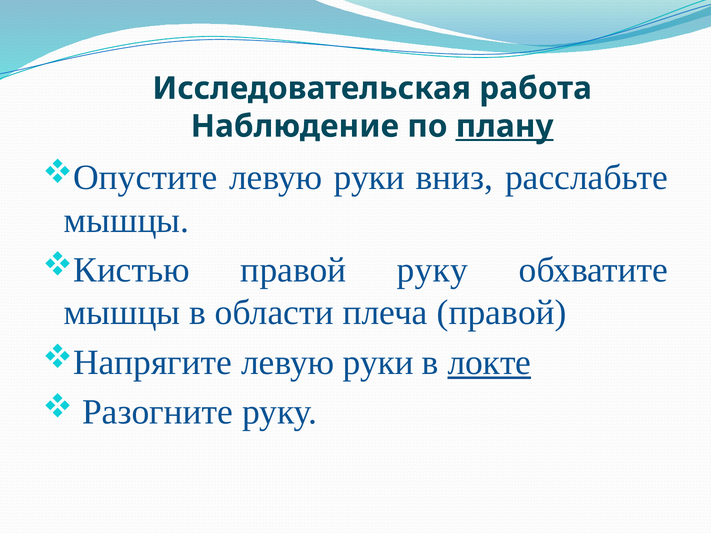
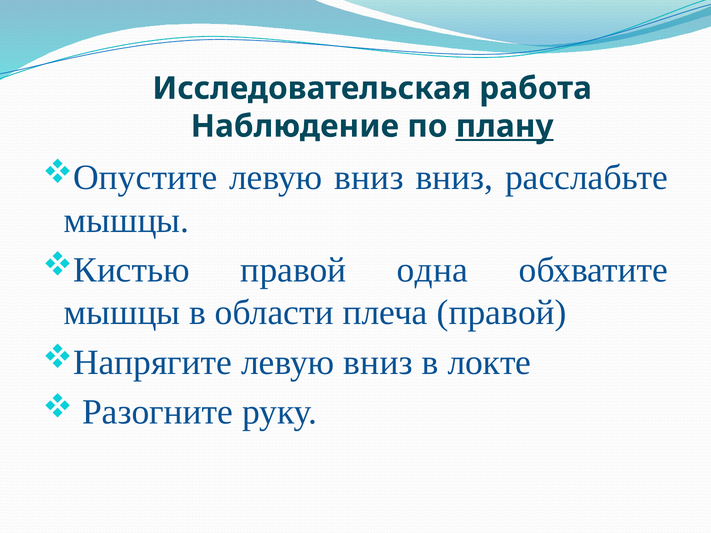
руки at (369, 178): руки -> вниз
правой руку: руку -> одна
руки at (378, 363): руки -> вниз
локте underline: present -> none
